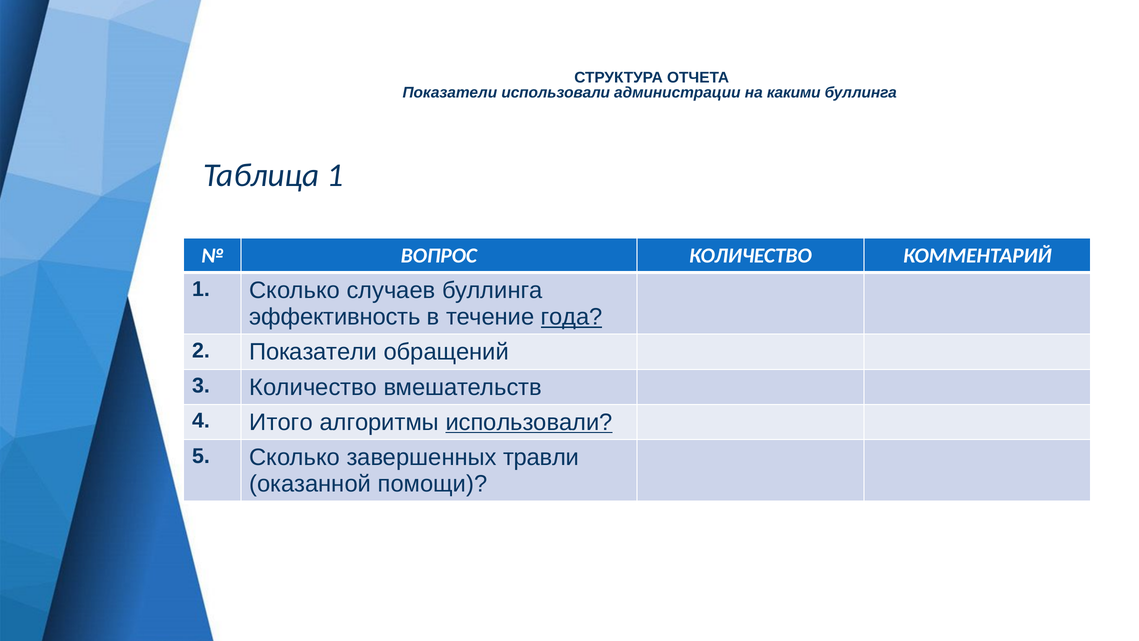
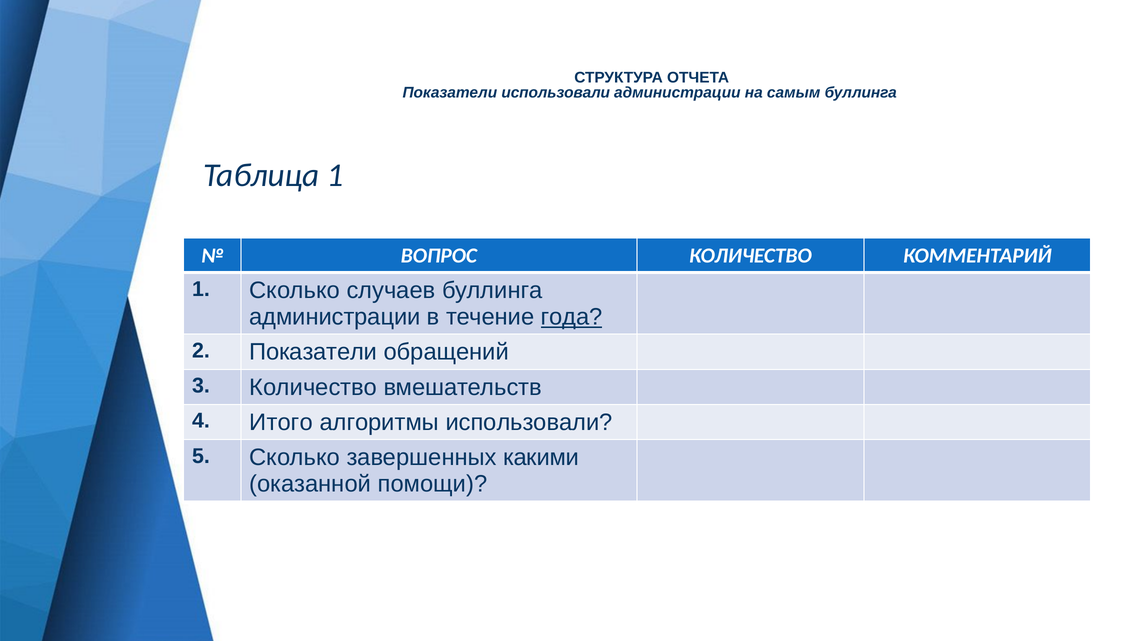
какими: какими -> самым
эффективность at (335, 317): эффективность -> администрации
использовали at (529, 422) underline: present -> none
травли: травли -> какими
